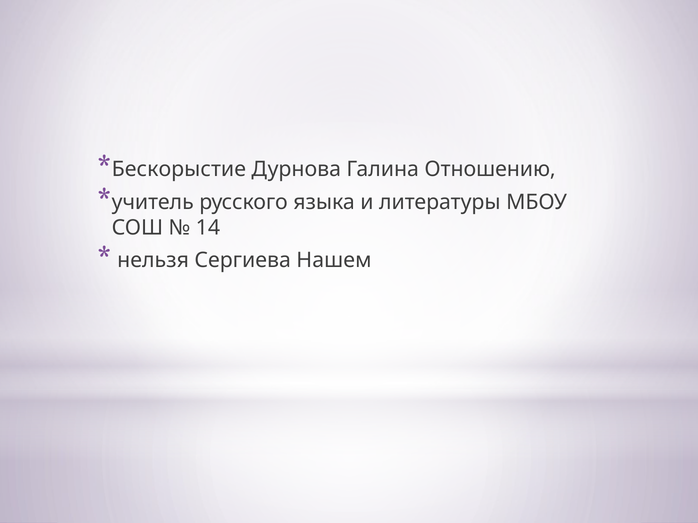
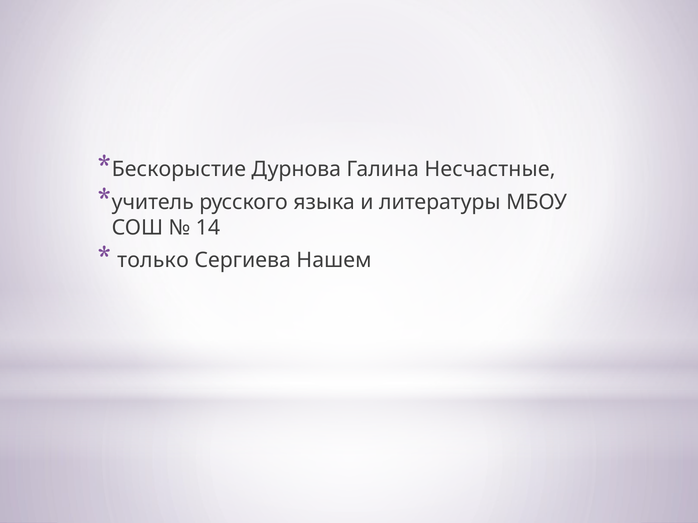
Отношению: Отношению -> Несчастные
нельзя: нельзя -> только
